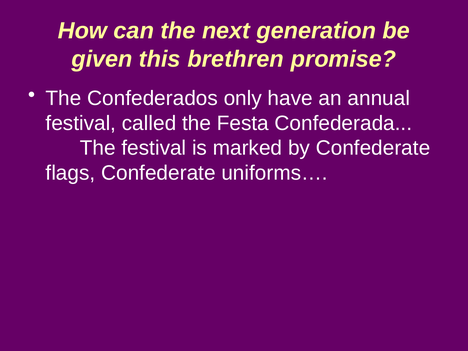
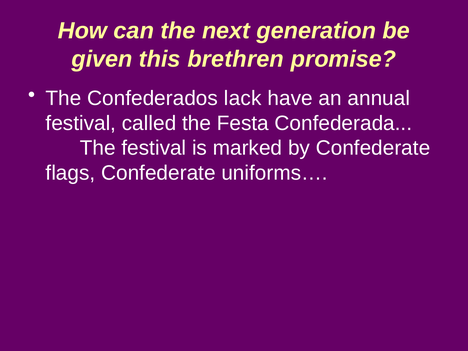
only: only -> lack
